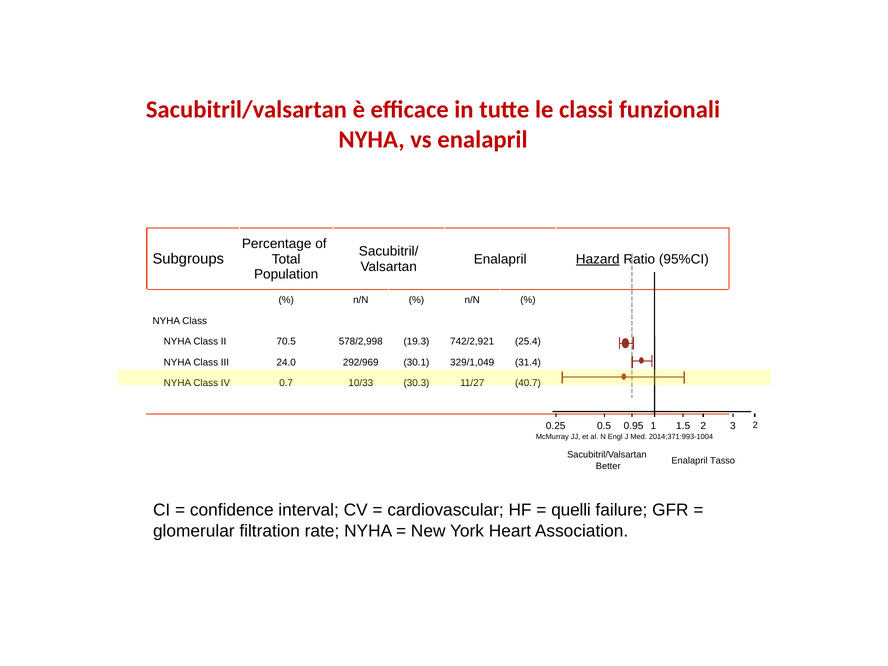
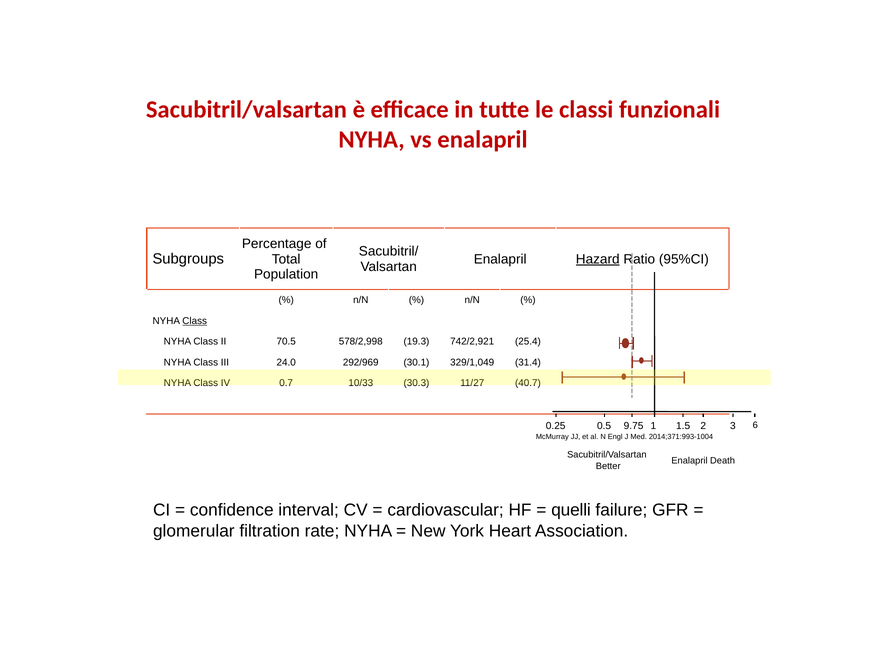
Class at (195, 321) underline: none -> present
0.95: 0.95 -> 9.75
2 2: 2 -> 6
Tasso: Tasso -> Death
